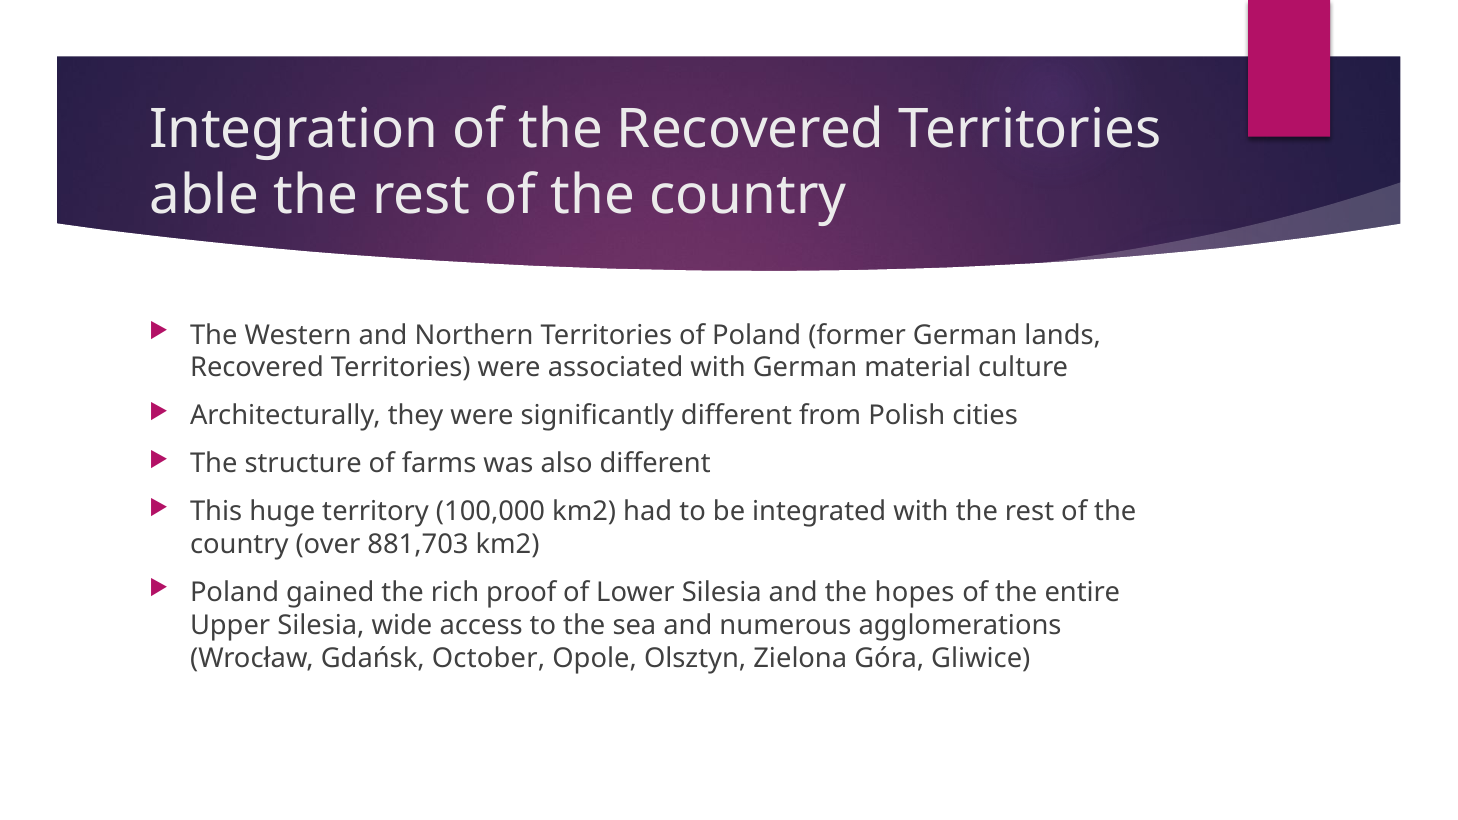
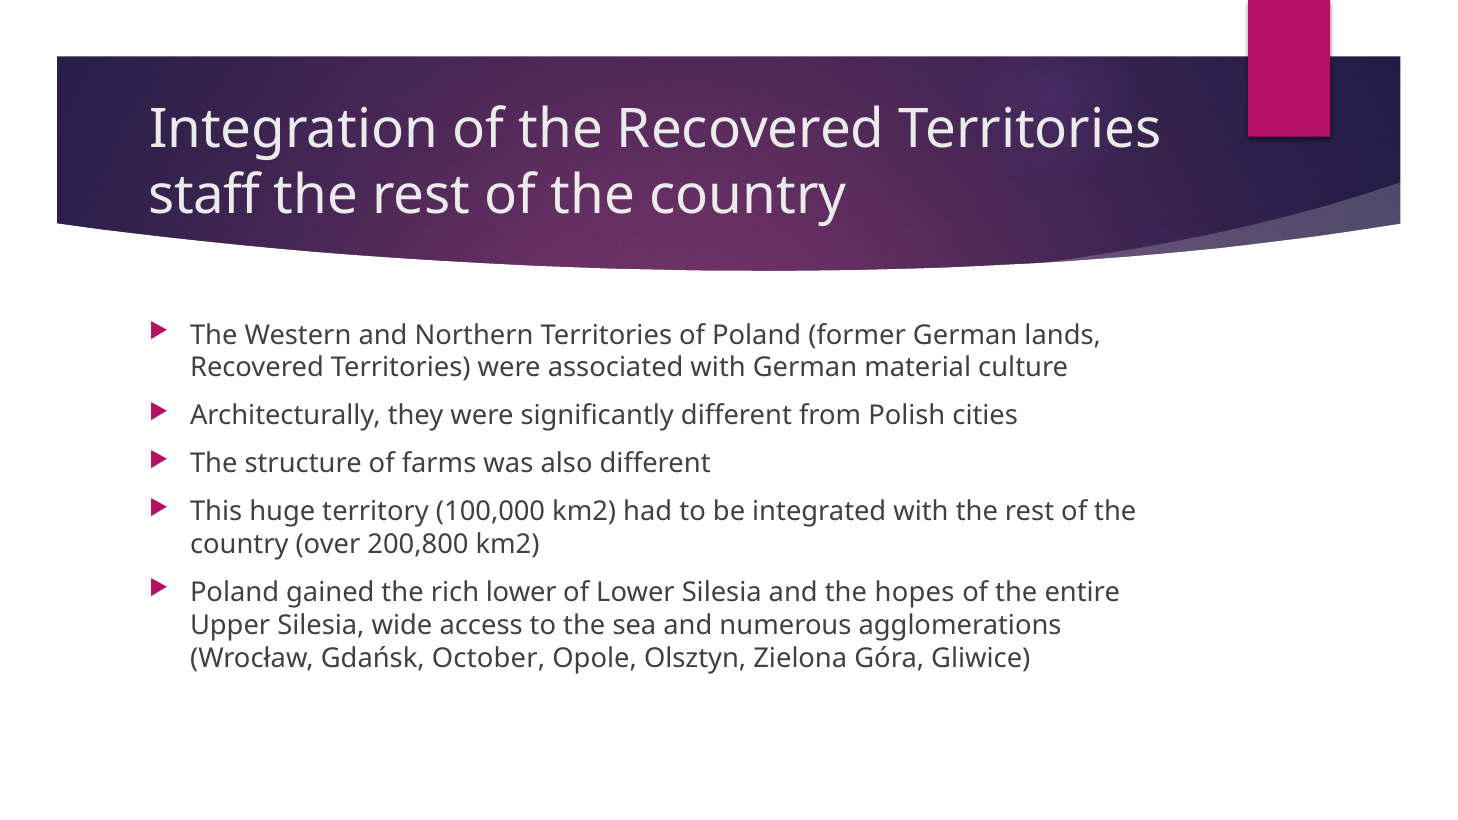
able: able -> staff
881,703: 881,703 -> 200,800
rich proof: proof -> lower
